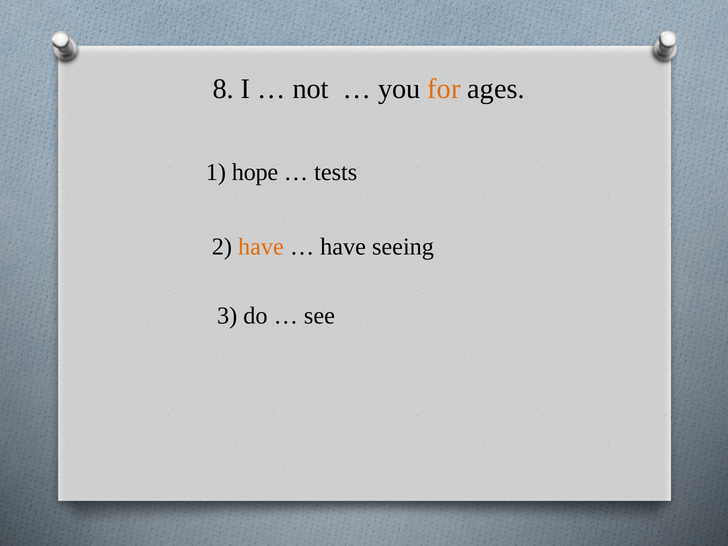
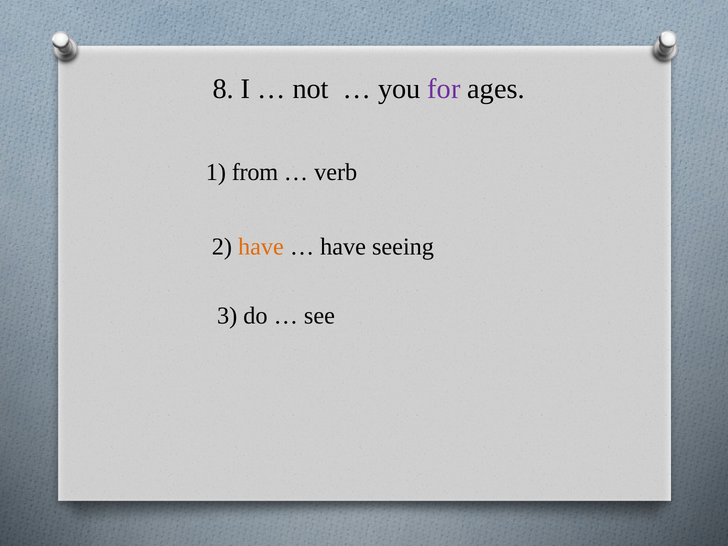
for colour: orange -> purple
hope: hope -> from
tests: tests -> verb
